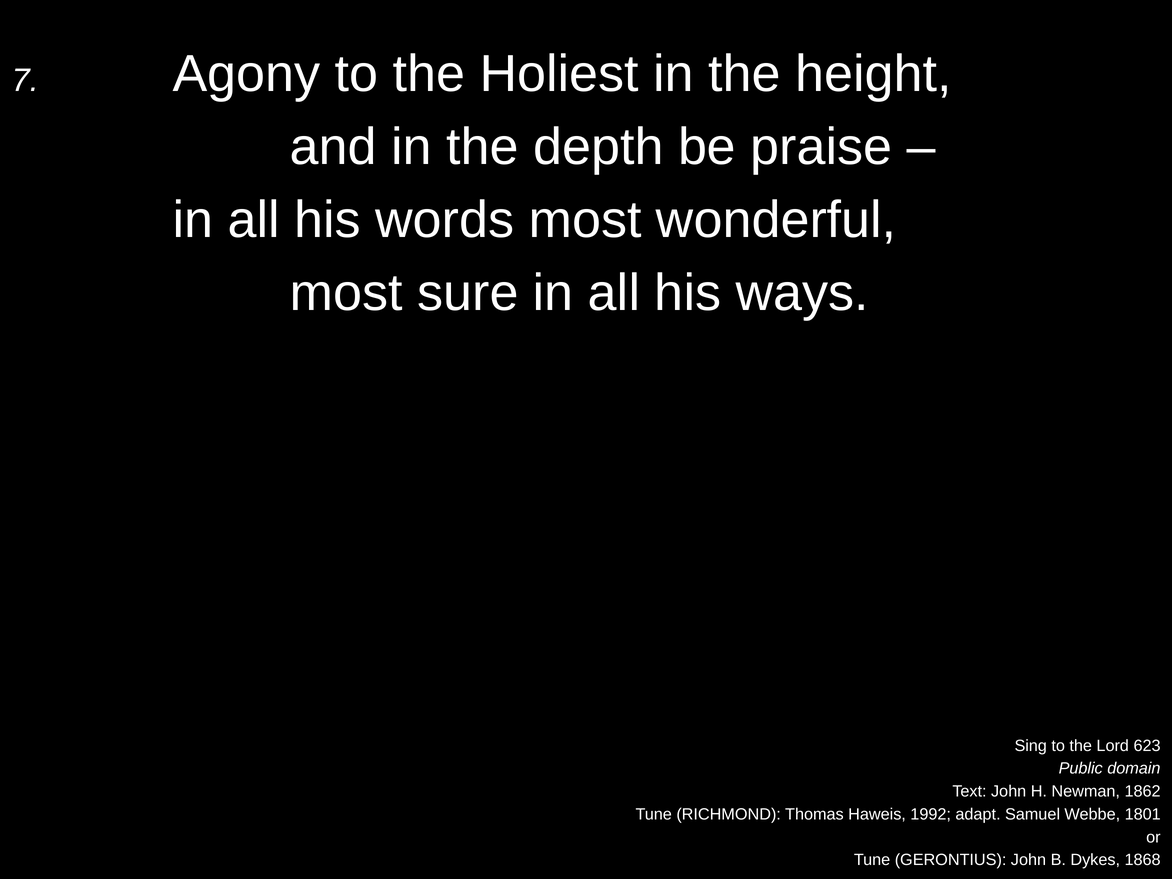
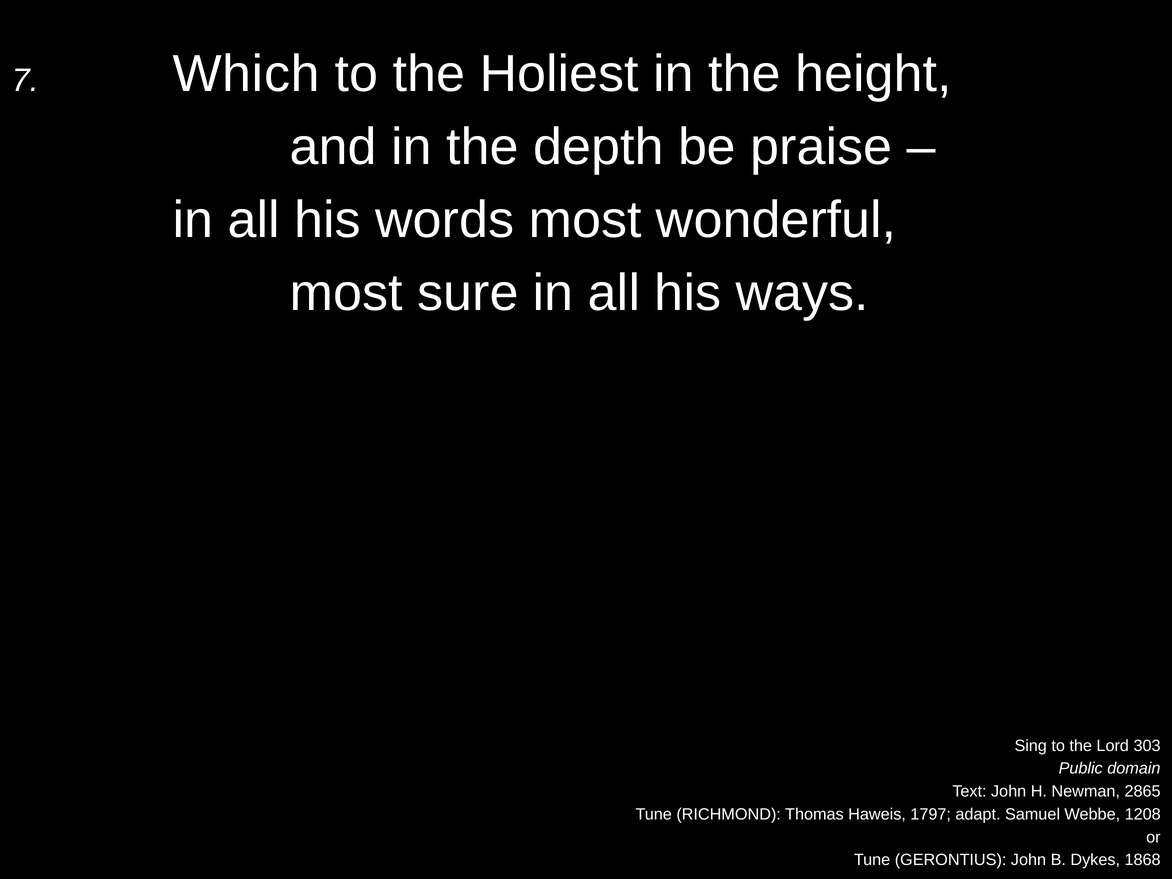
Agony: Agony -> Which
623: 623 -> 303
1862: 1862 -> 2865
1992: 1992 -> 1797
1801: 1801 -> 1208
